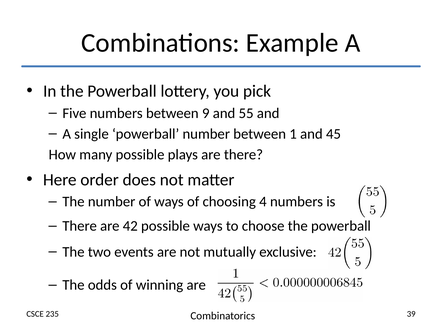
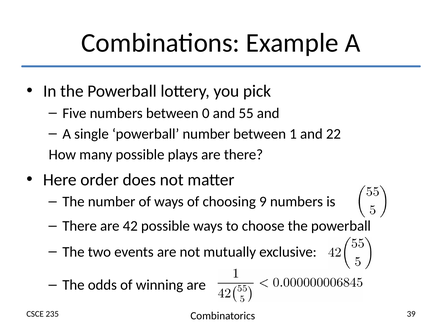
9: 9 -> 0
45: 45 -> 22
4: 4 -> 9
